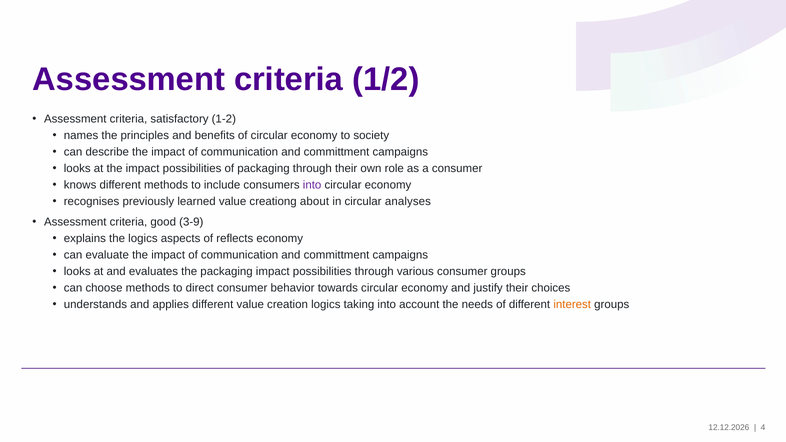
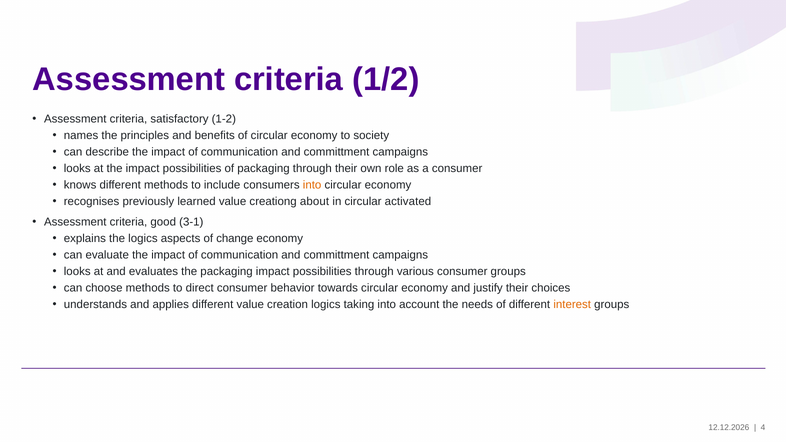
into at (312, 185) colour: purple -> orange
analyses: analyses -> activated
3-9: 3-9 -> 3-1
reflects: reflects -> change
